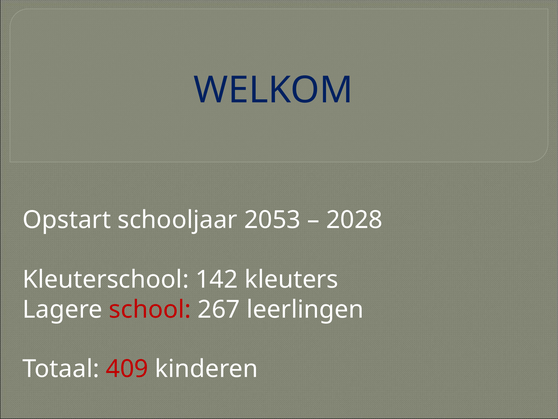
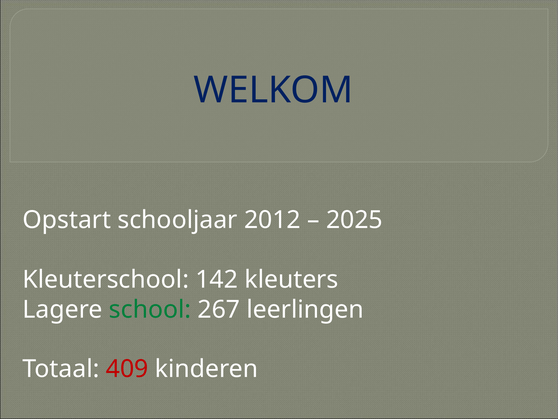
2053: 2053 -> 2012
2028: 2028 -> 2025
school colour: red -> green
